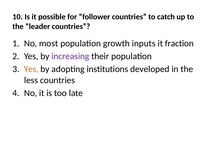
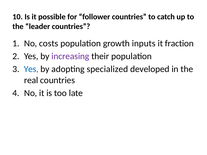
most: most -> costs
Yes at (31, 69) colour: orange -> blue
institutions: institutions -> specialized
less: less -> real
